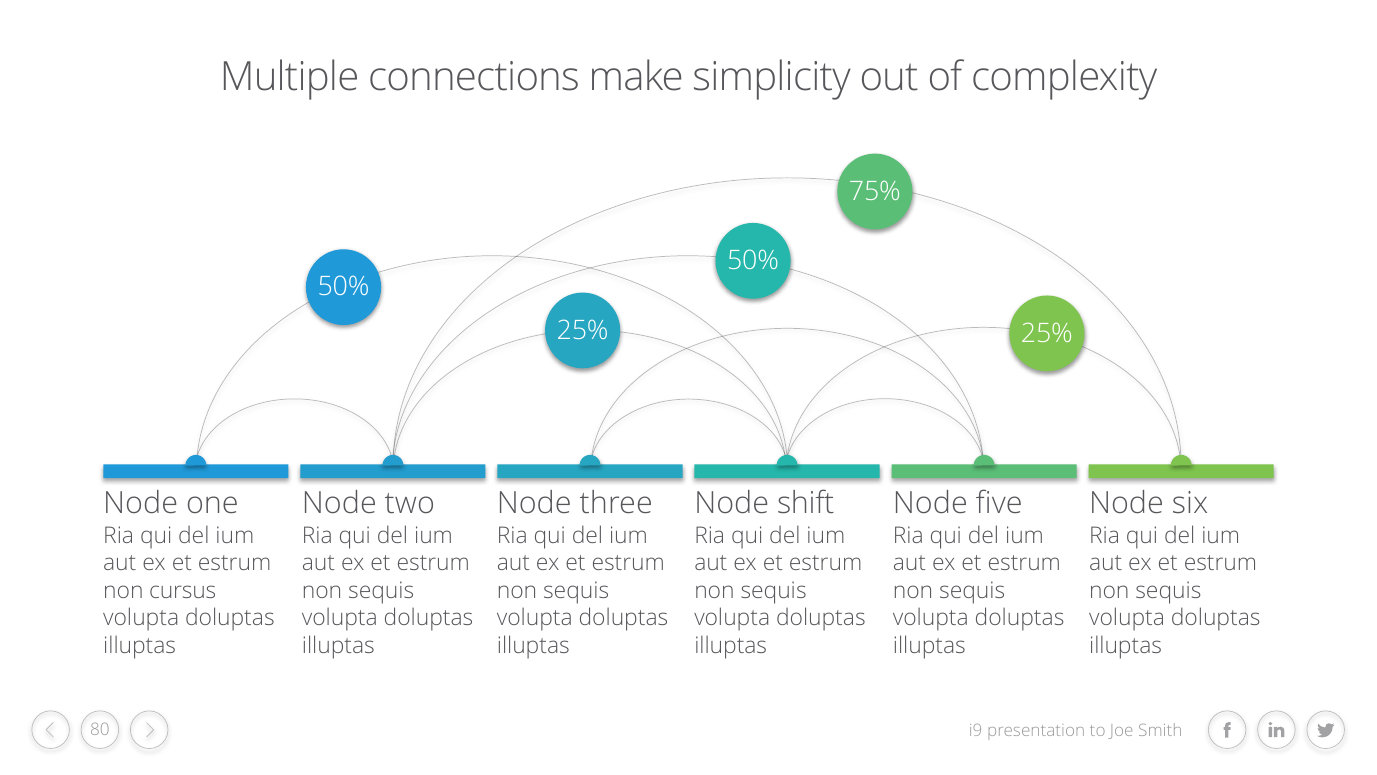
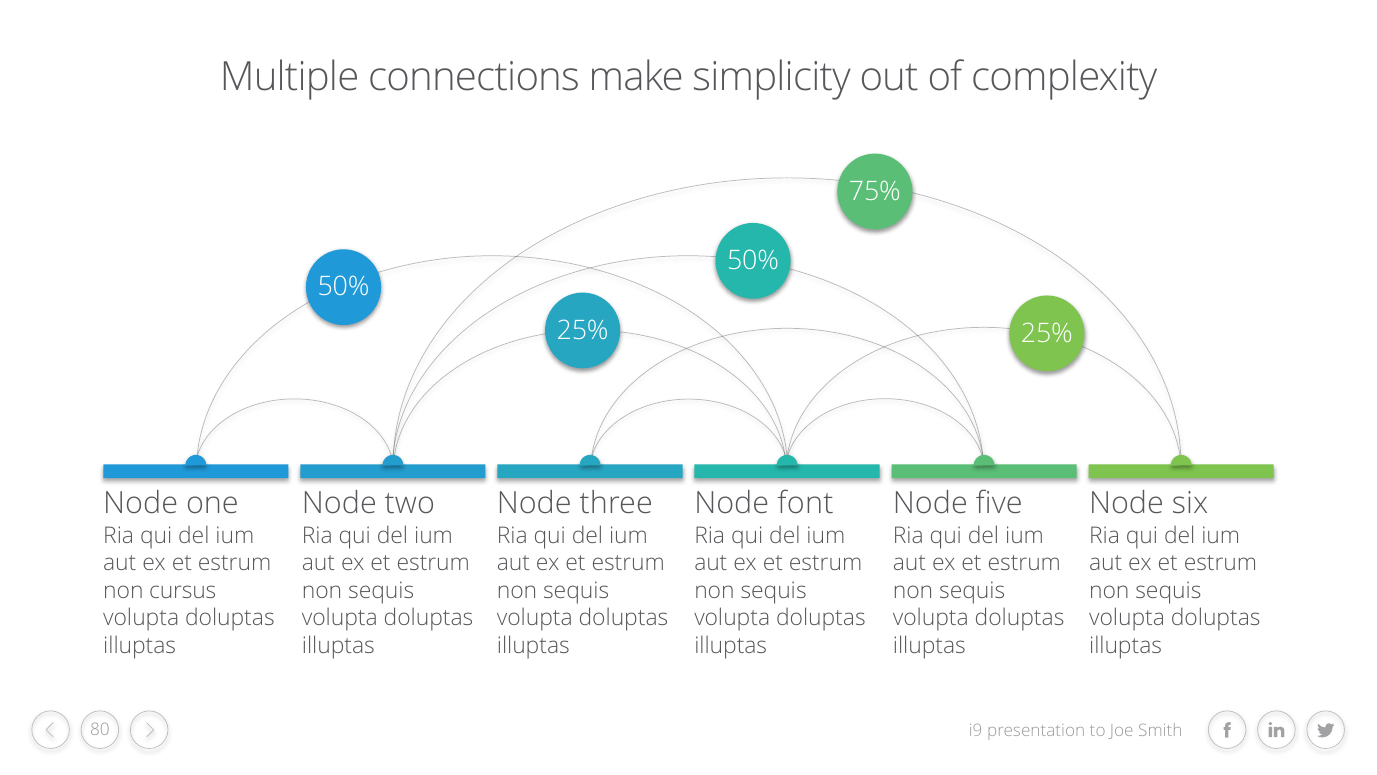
shift: shift -> font
